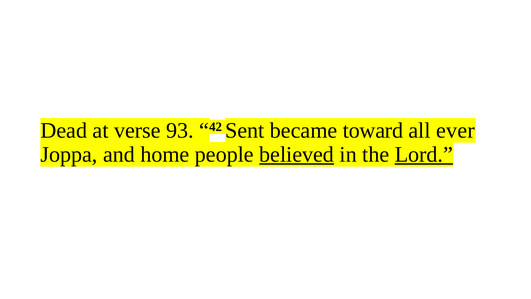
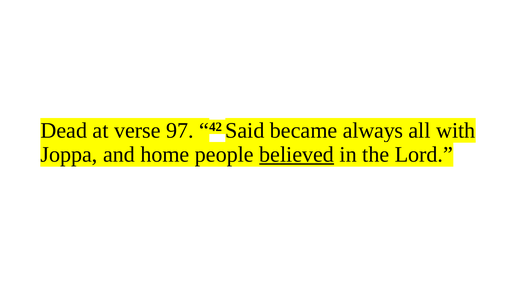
93: 93 -> 97
Sent: Sent -> Said
toward: toward -> always
ever: ever -> with
Lord underline: present -> none
